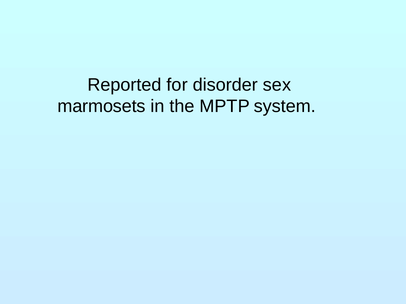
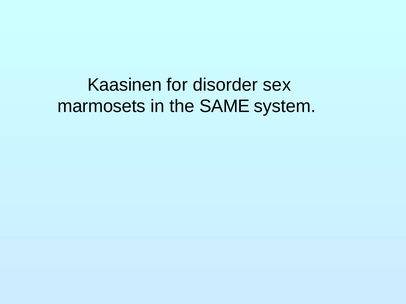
Reported: Reported -> Kaasinen
MPTP: MPTP -> SAME
